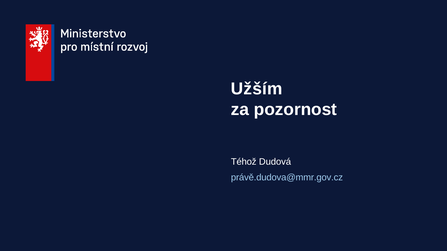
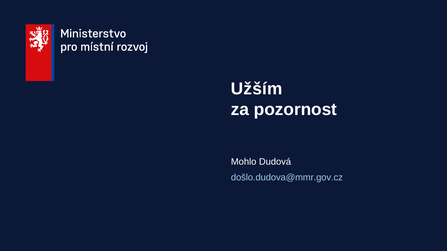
Téhož: Téhož -> Mohlo
právě.dudova@mmr.gov.cz: právě.dudova@mmr.gov.cz -> došlo.dudova@mmr.gov.cz
